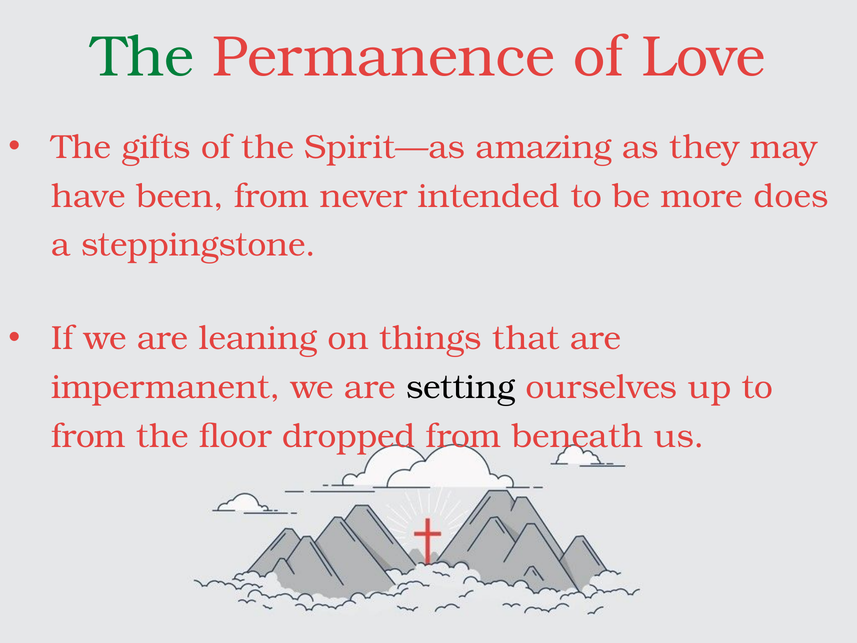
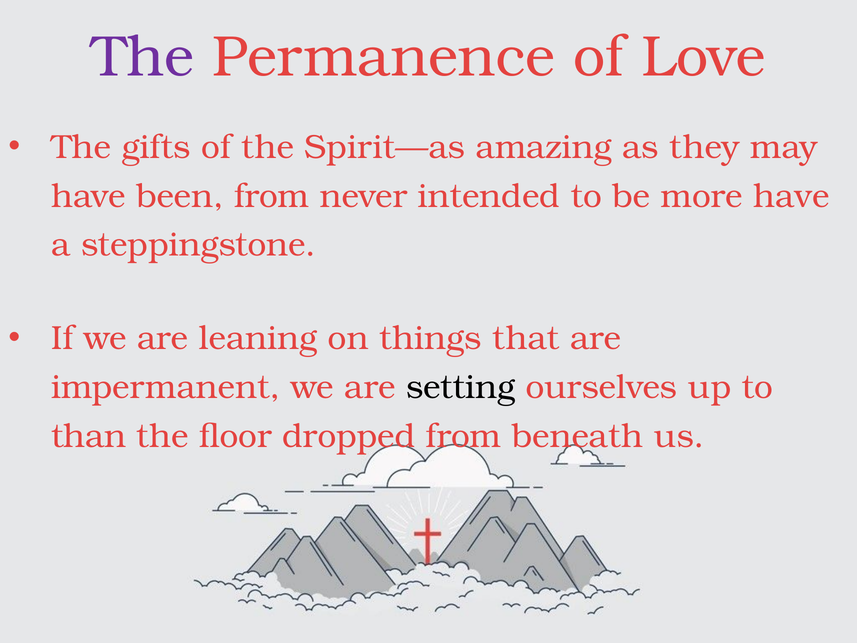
The at (143, 57) colour: green -> purple
more does: does -> have
from at (88, 436): from -> than
